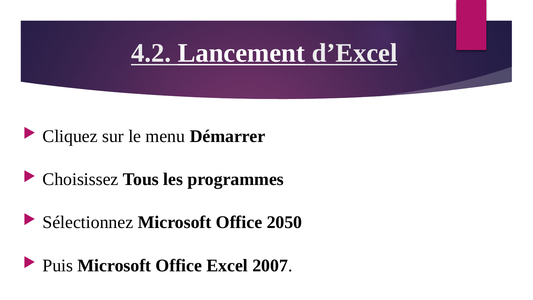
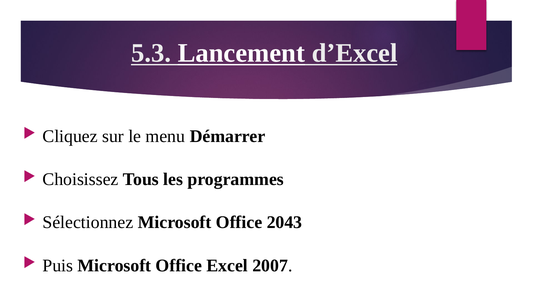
4.2: 4.2 -> 5.3
2050: 2050 -> 2043
